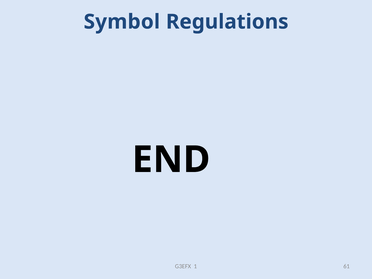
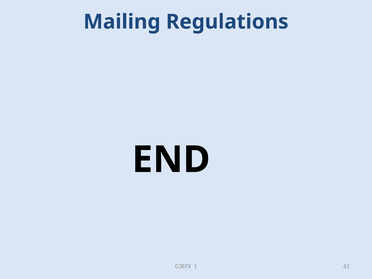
Symbol: Symbol -> Mailing
